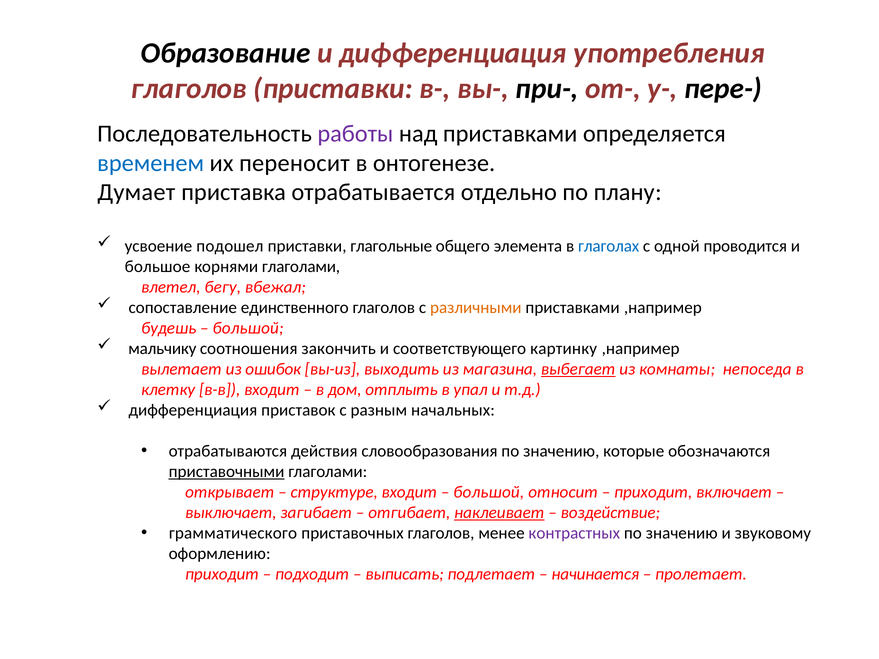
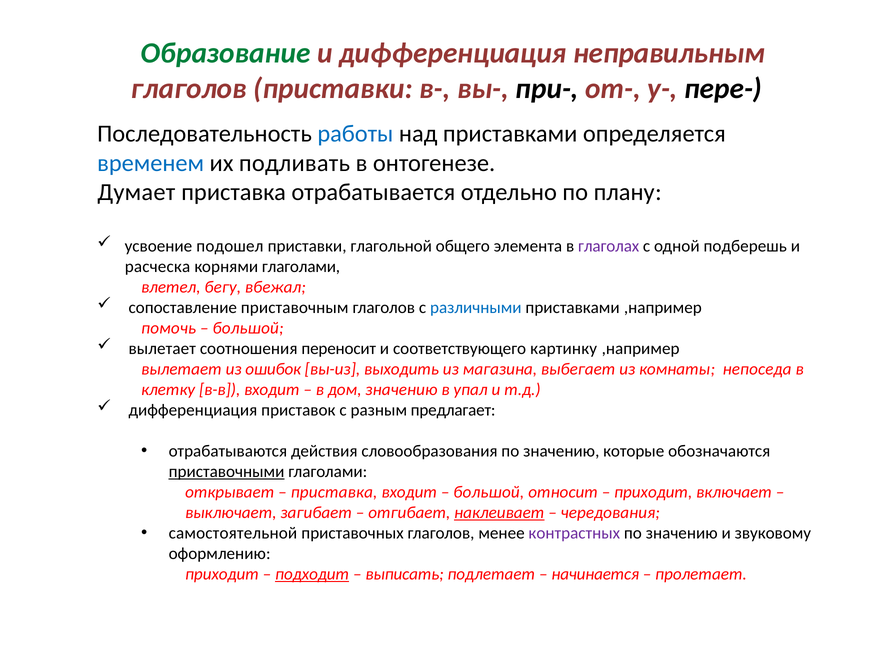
Образование colour: black -> green
употребления: употребления -> неправильным
работы colour: purple -> blue
переносит: переносит -> подливать
глагольные: глагольные -> глагольной
глаголах colour: blue -> purple
проводится: проводится -> подберешь
большое: большое -> расческа
единственного: единственного -> приставочным
различными colour: orange -> blue
будешь: будешь -> помочь
мальчику at (162, 349): мальчику -> вылетает
закончить: закончить -> переносит
выбегает underline: present -> none
дом отплыть: отплыть -> значению
начальных: начальных -> предлагает
структуре at (334, 492): структуре -> приставка
воздействие: воздействие -> чередования
грамматического: грамматического -> самостоятельной
подходит underline: none -> present
